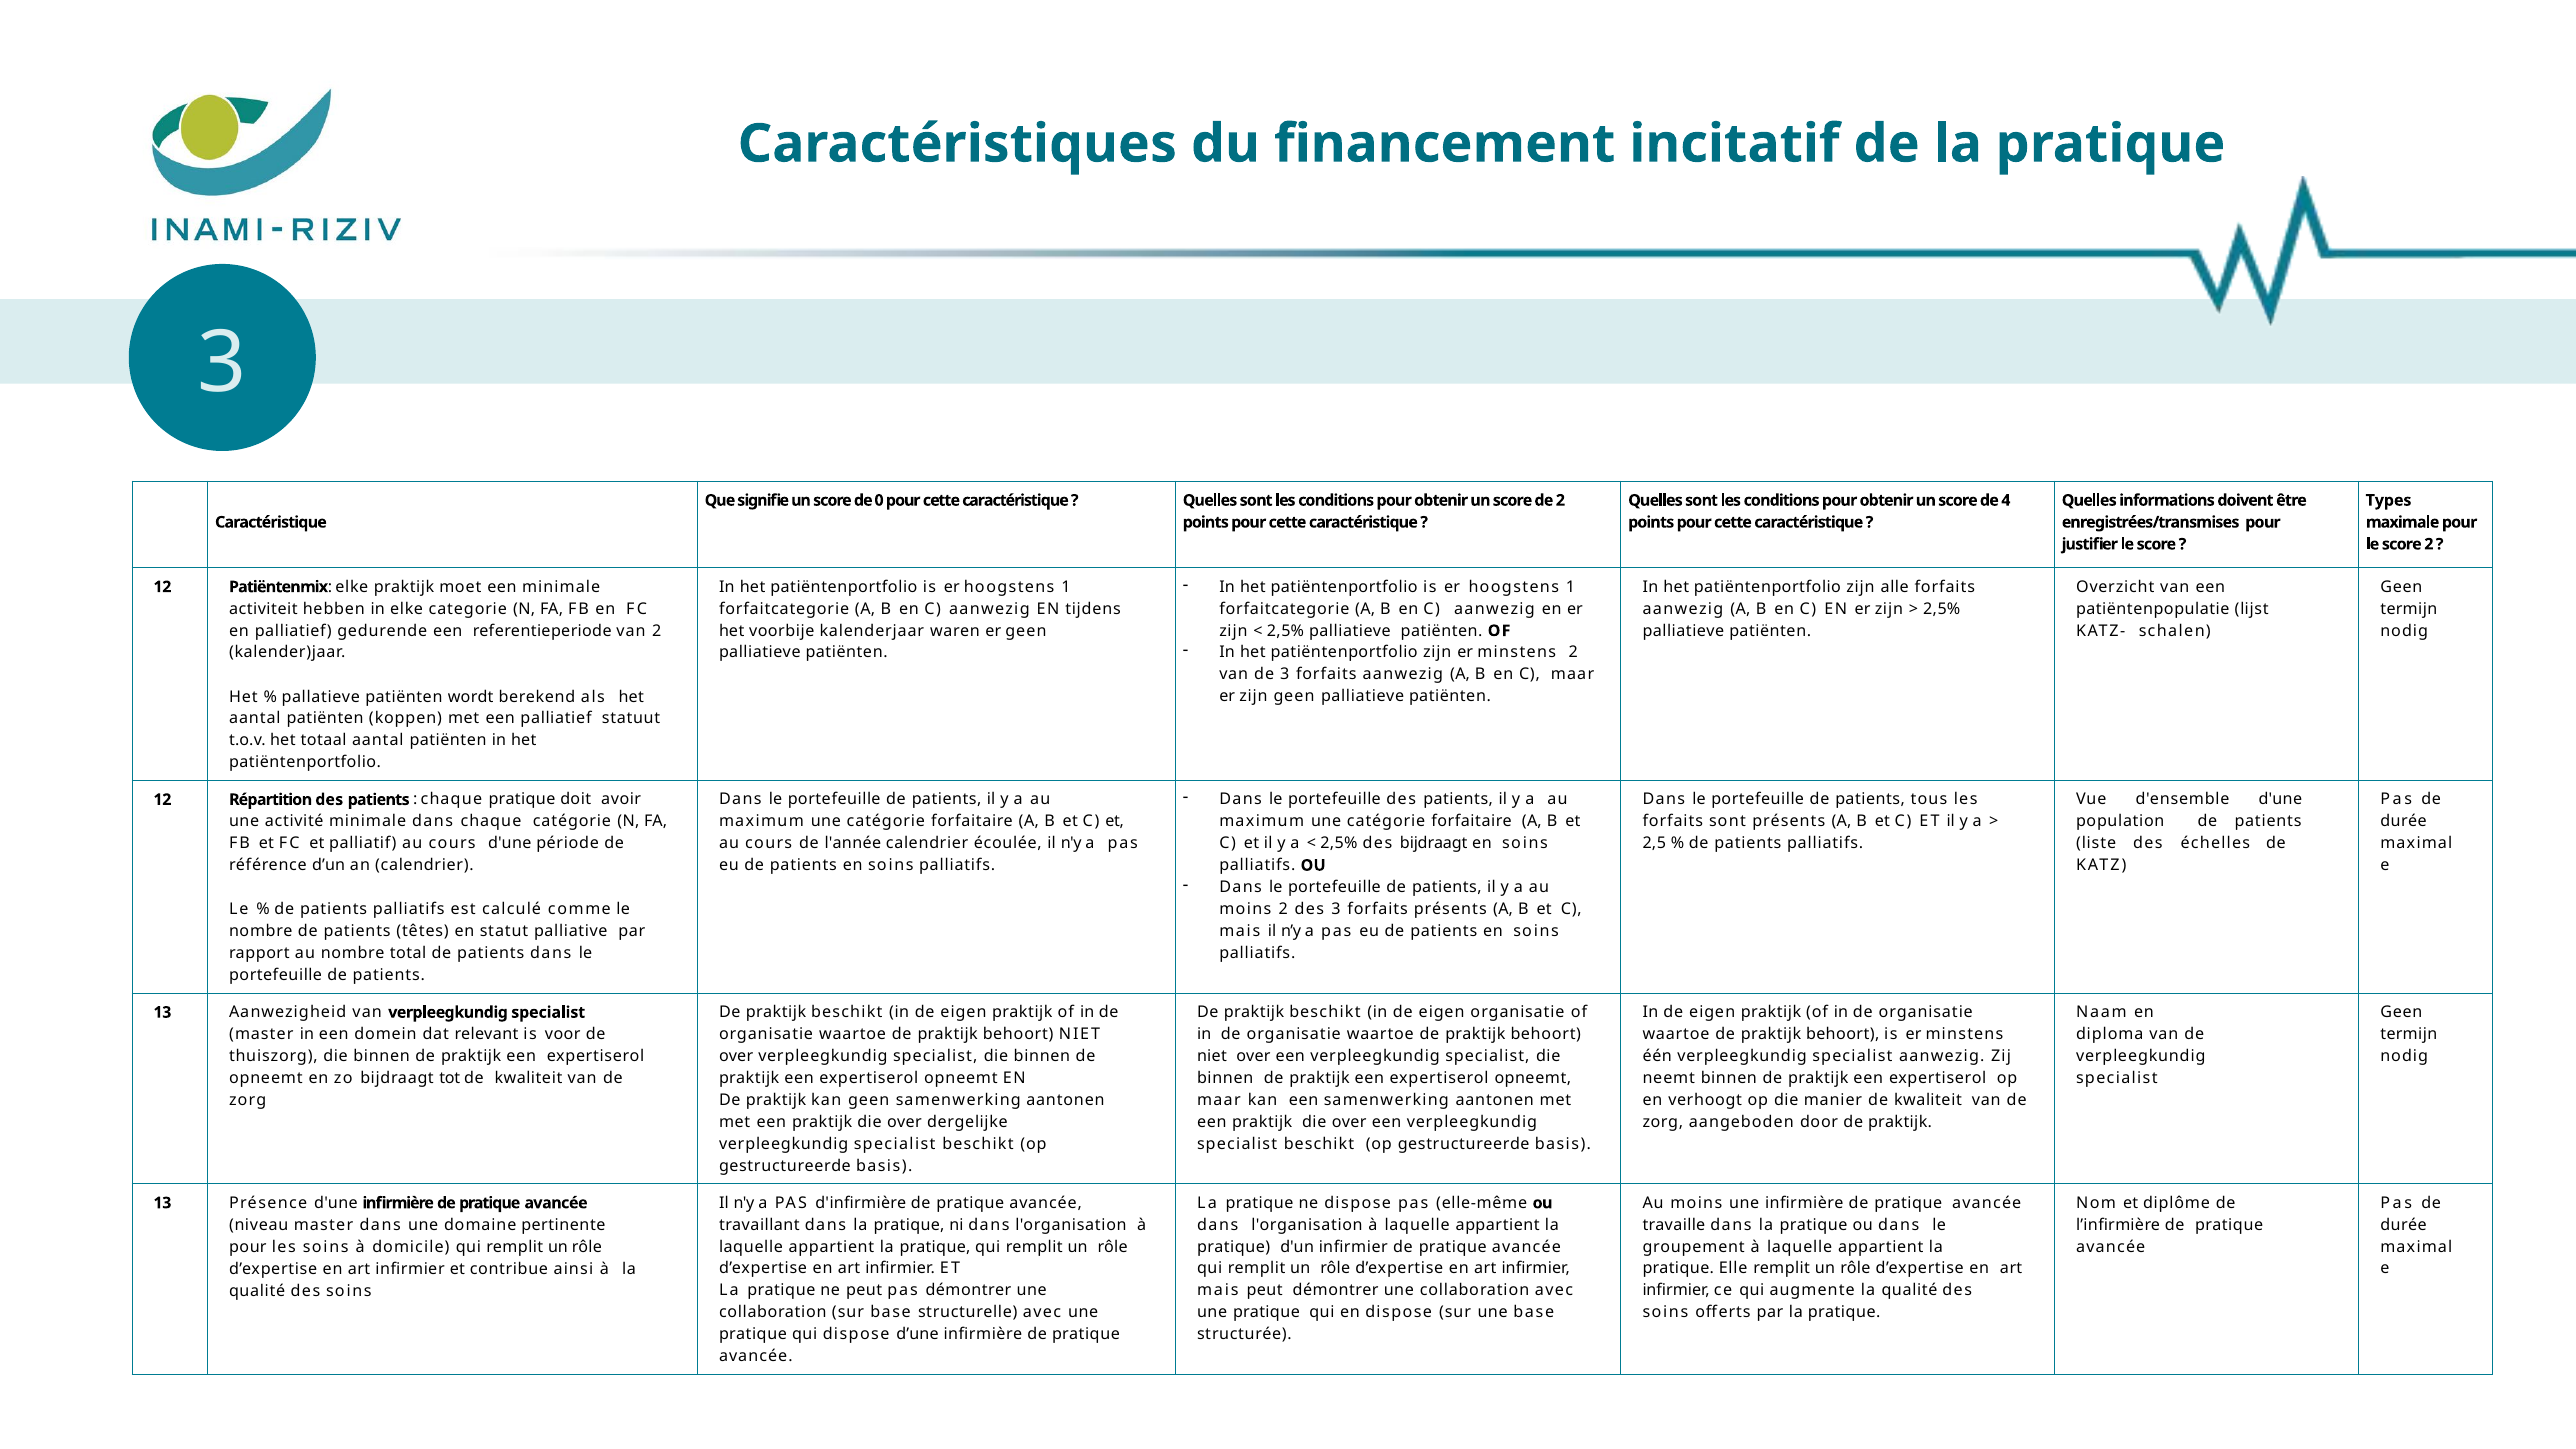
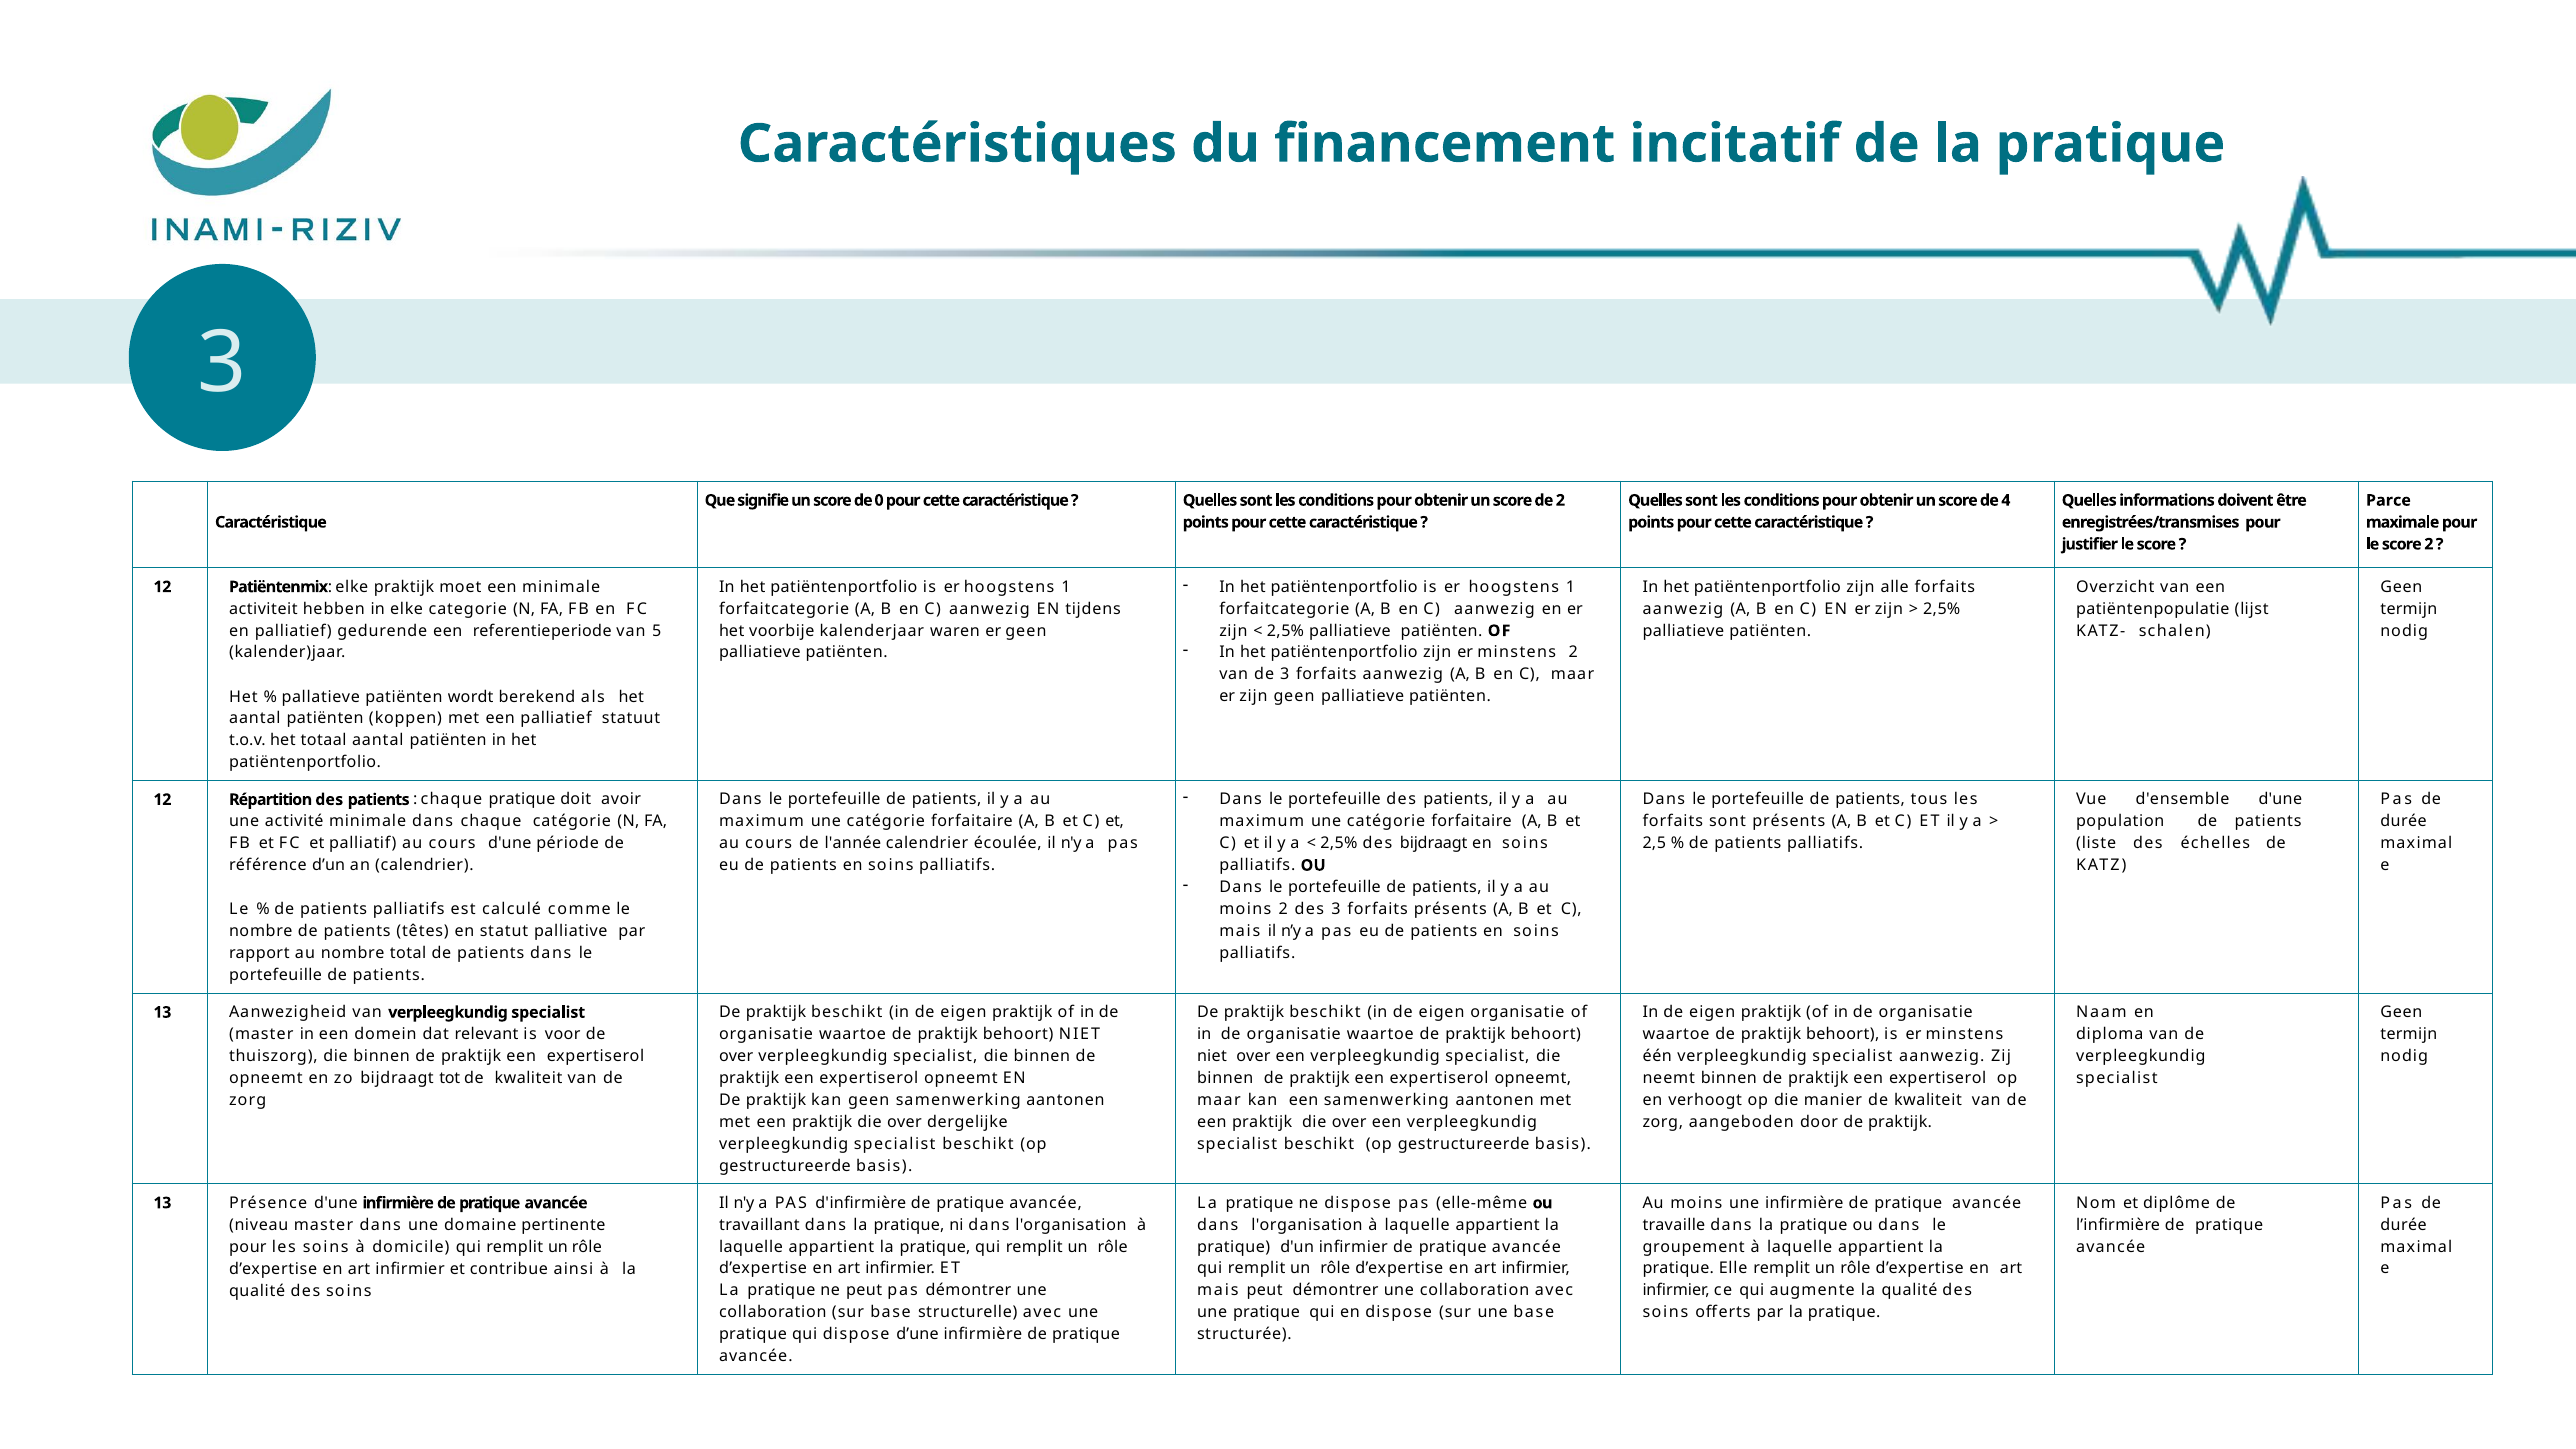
Types: Types -> Parce
van 2: 2 -> 5
